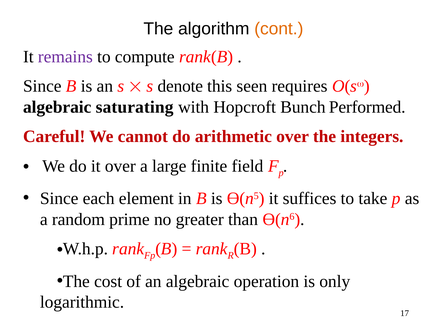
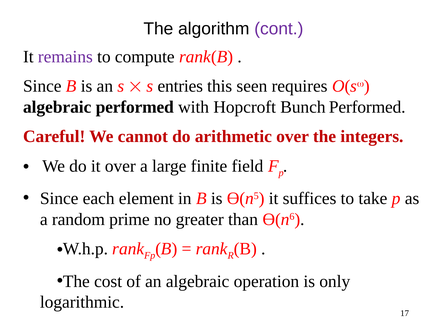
cont colour: orange -> purple
denote: denote -> entries
algebraic saturating: saturating -> performed
